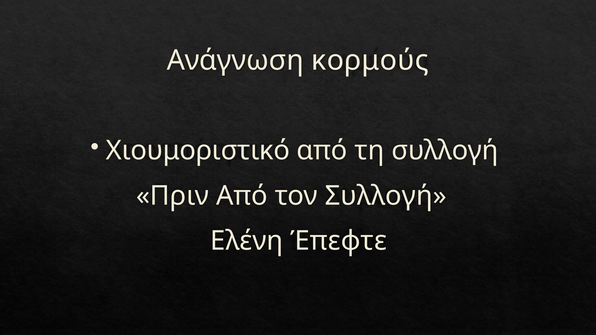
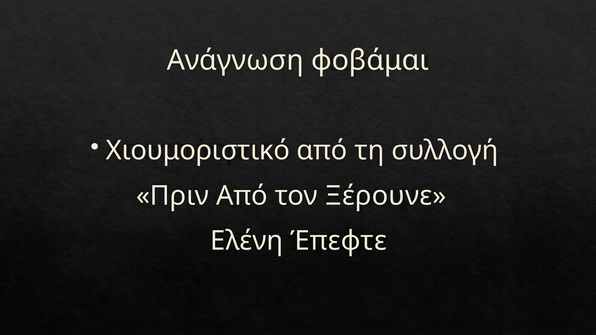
κορμούς: κορμούς -> φοβάμαι
τον Συλλογή: Συλλογή -> Ξέρουνε
